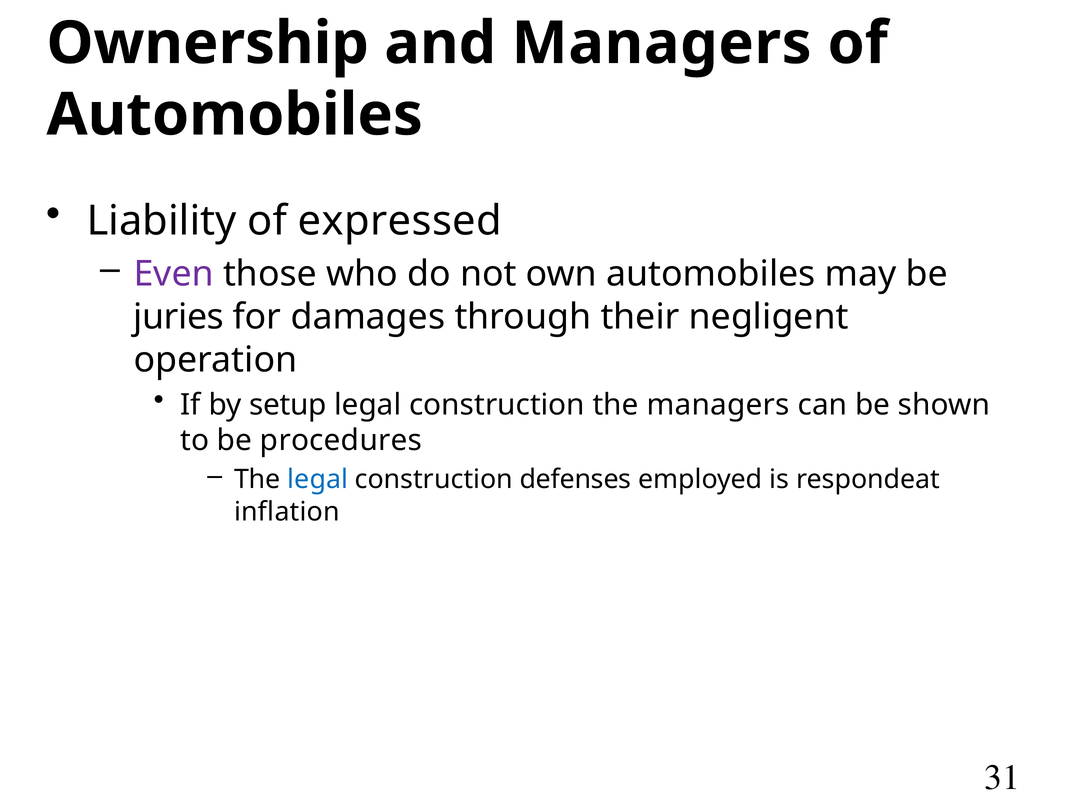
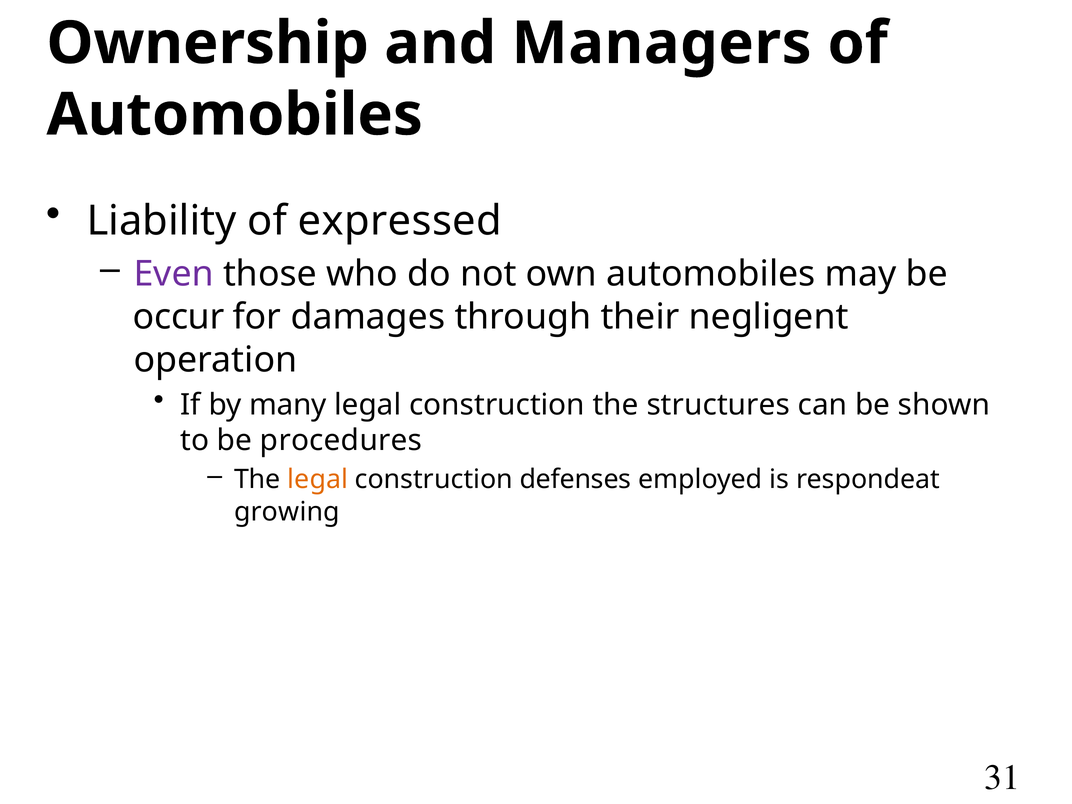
juries: juries -> occur
setup: setup -> many
the managers: managers -> structures
legal at (318, 480) colour: blue -> orange
inflation: inflation -> growing
